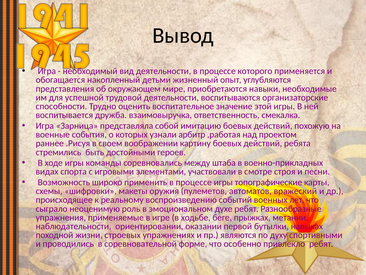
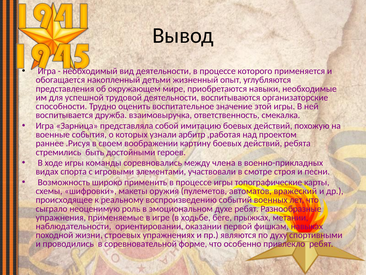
штаба: штаба -> члена
бутылки: бутылки -> фишкам
